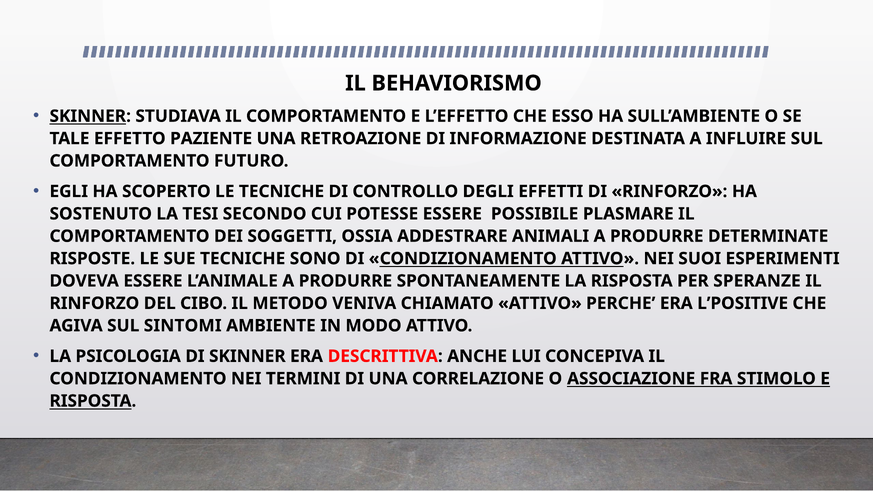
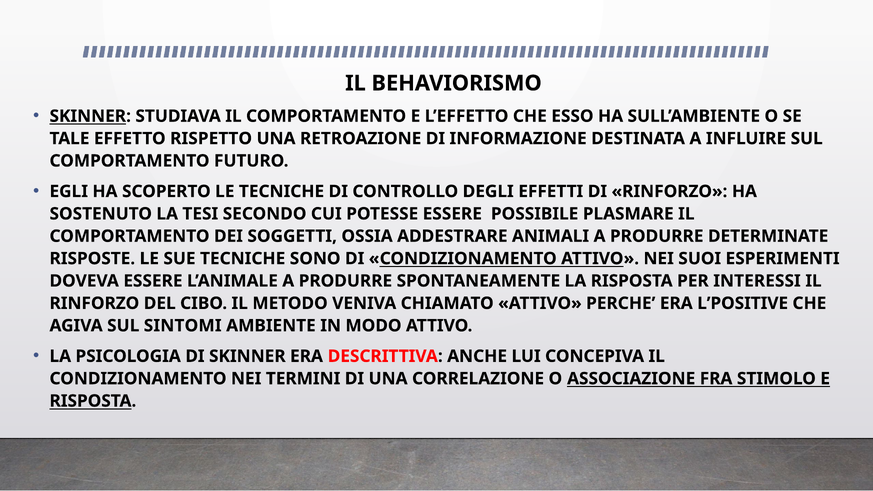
PAZIENTE: PAZIENTE -> RISPETTO
SPERANZE: SPERANZE -> INTERESSI
